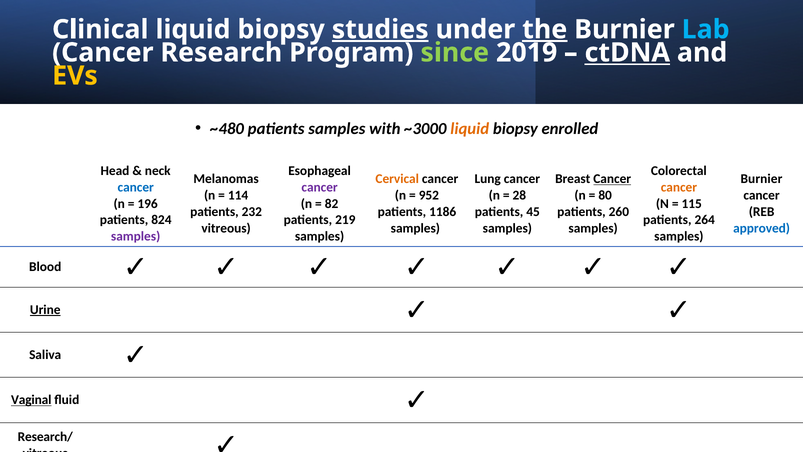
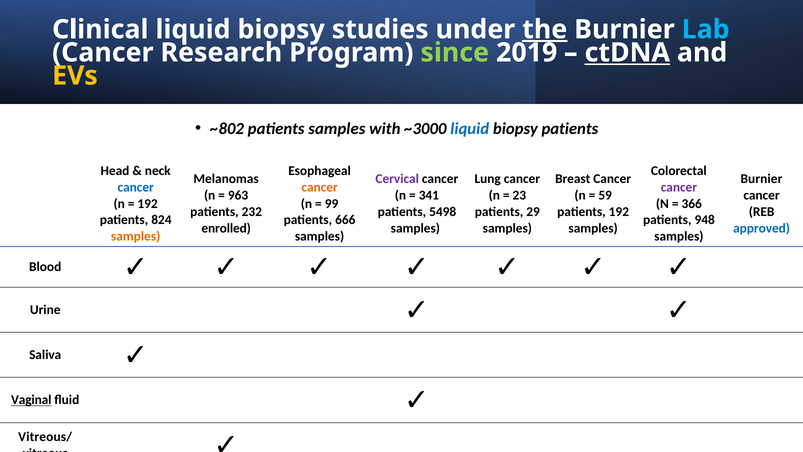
studies underline: present -> none
~480: ~480 -> ~802
liquid at (470, 128) colour: orange -> blue
biopsy enrolled: enrolled -> patients
Cervical colour: orange -> purple
Cancer at (612, 179) underline: present -> none
cancer at (320, 187) colour: purple -> orange
cancer at (679, 187) colour: orange -> purple
114: 114 -> 963
952: 952 -> 341
28: 28 -> 23
80: 80 -> 59
196 at (148, 203): 196 -> 192
82: 82 -> 99
115: 115 -> 366
1186: 1186 -> 5498
45: 45 -> 29
patients 260: 260 -> 192
219: 219 -> 666
264: 264 -> 948
vitreous at (226, 228): vitreous -> enrolled
samples at (136, 236) colour: purple -> orange
Urine underline: present -> none
Research/: Research/ -> Vitreous/
